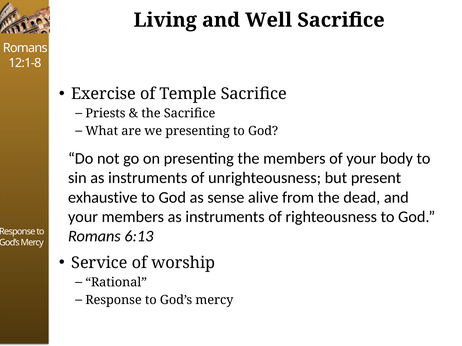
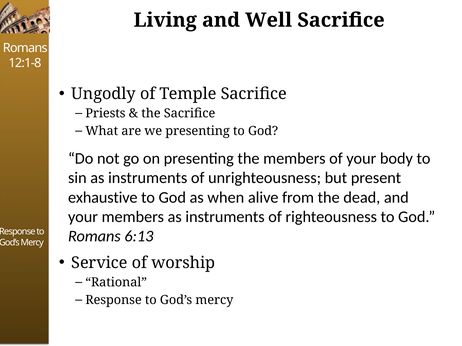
Exercise: Exercise -> Ungodly
sense: sense -> when
